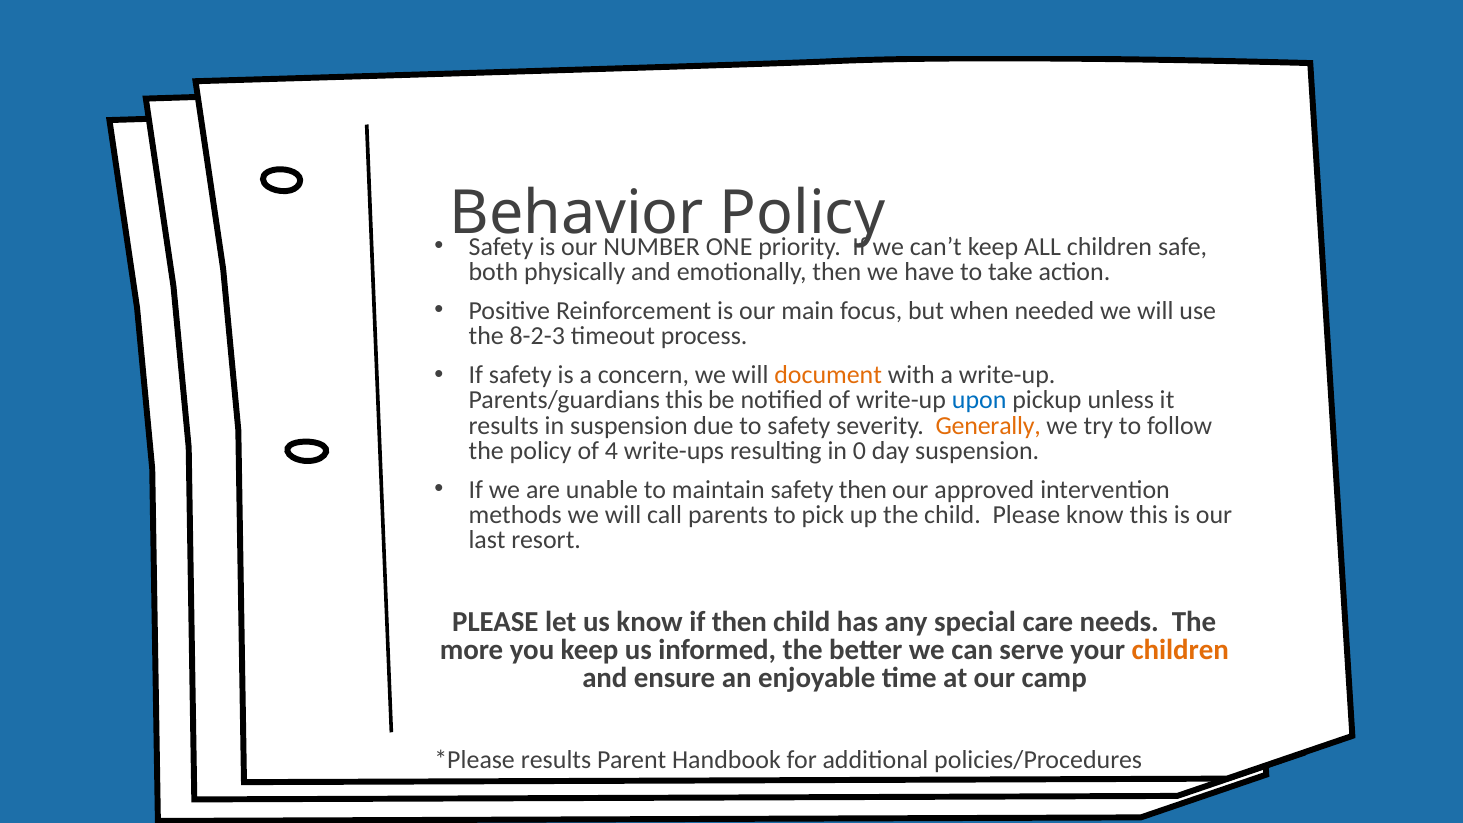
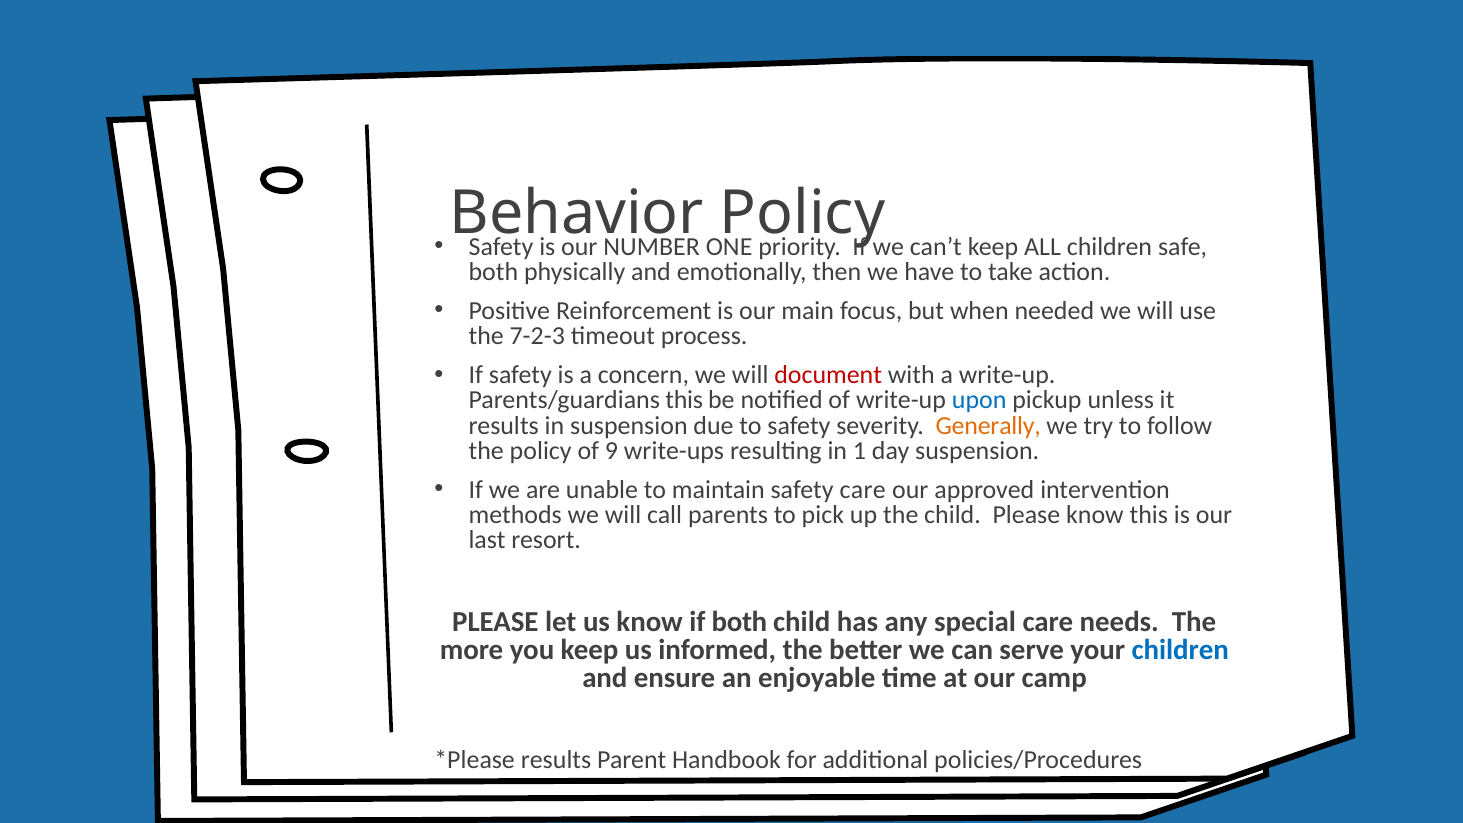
8-2-3: 8-2-3 -> 7-2-3
document colour: orange -> red
4: 4 -> 9
0: 0 -> 1
safety then: then -> care
if then: then -> both
children at (1180, 650) colour: orange -> blue
